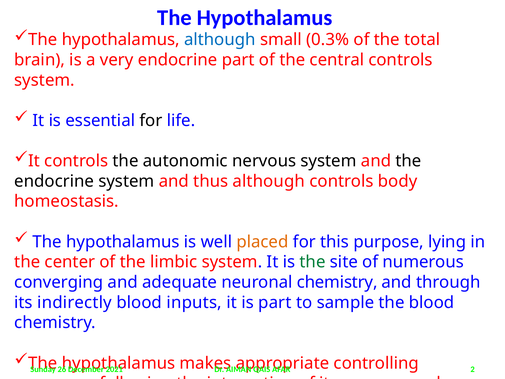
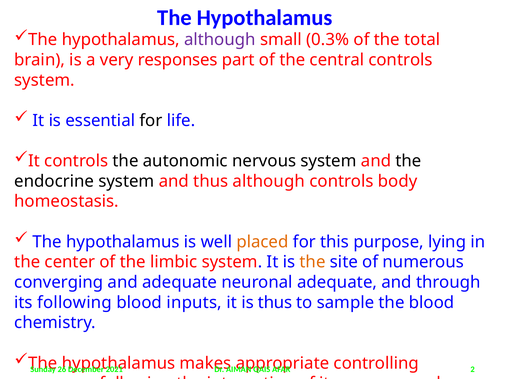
although at (220, 40) colour: blue -> purple
very endocrine: endocrine -> responses
the at (313, 262) colour: green -> orange
neuronal chemistry: chemistry -> adequate
its indirectly: indirectly -> following
is part: part -> thus
